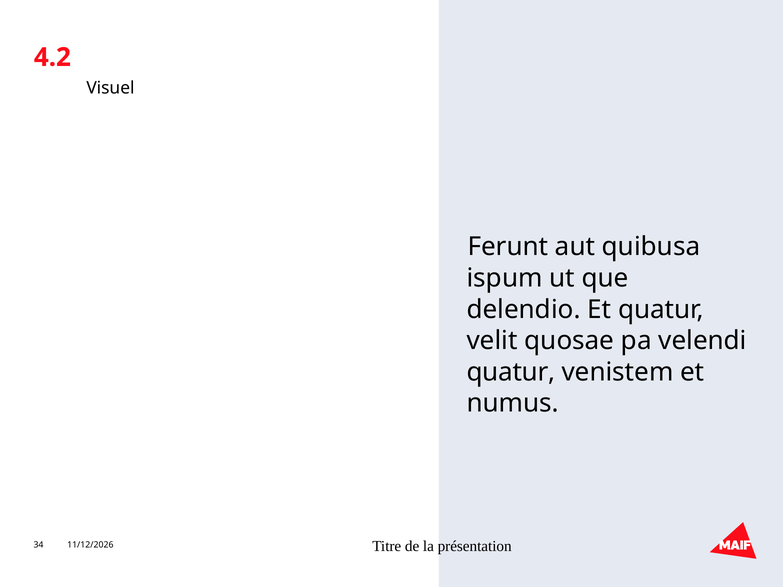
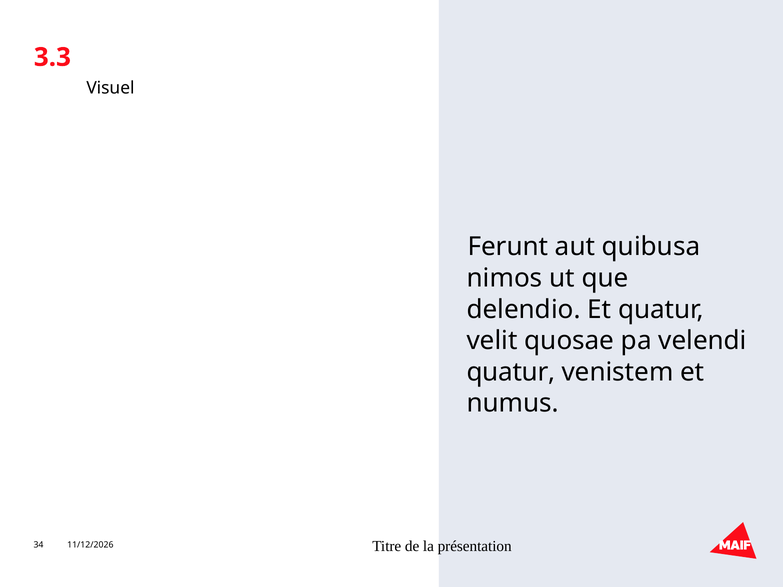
4.2: 4.2 -> 3.3
ispum: ispum -> nimos
